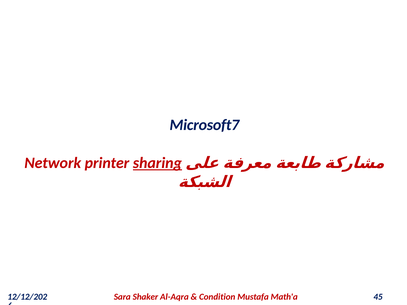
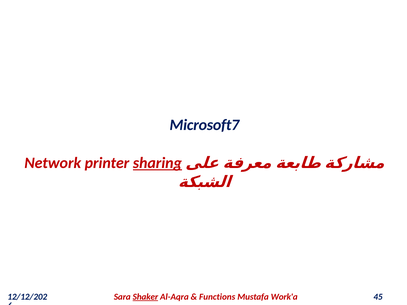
Shaker underline: none -> present
Condition: Condition -> Functions
Math'a: Math'a -> Work'a
